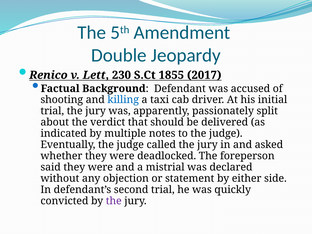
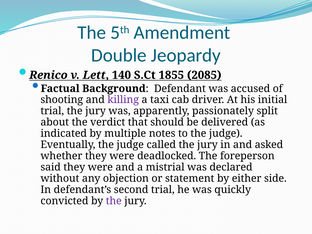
230: 230 -> 140
2017: 2017 -> 2085
killing colour: blue -> purple
